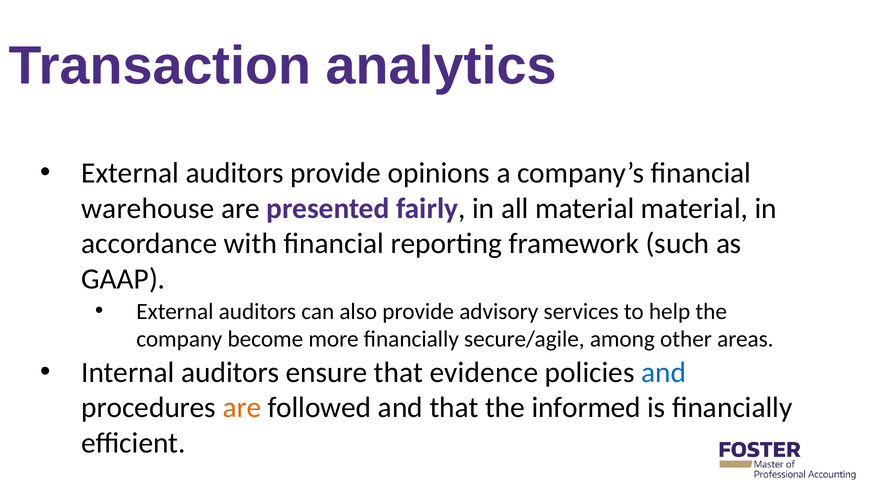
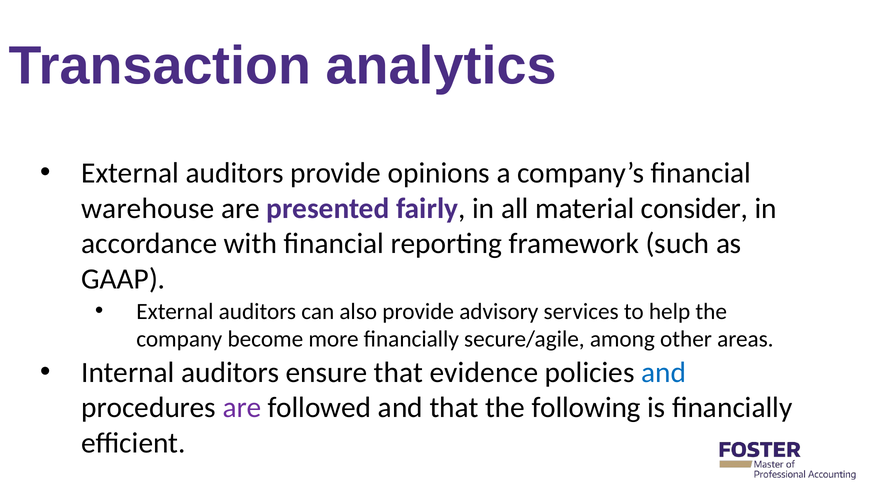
material material: material -> consider
are at (242, 408) colour: orange -> purple
informed: informed -> following
